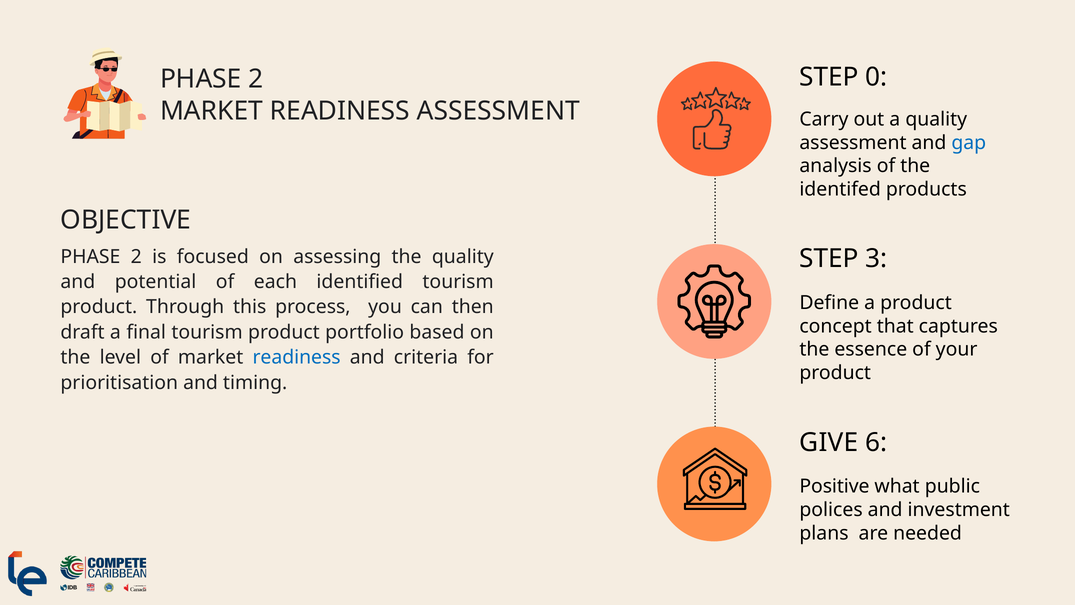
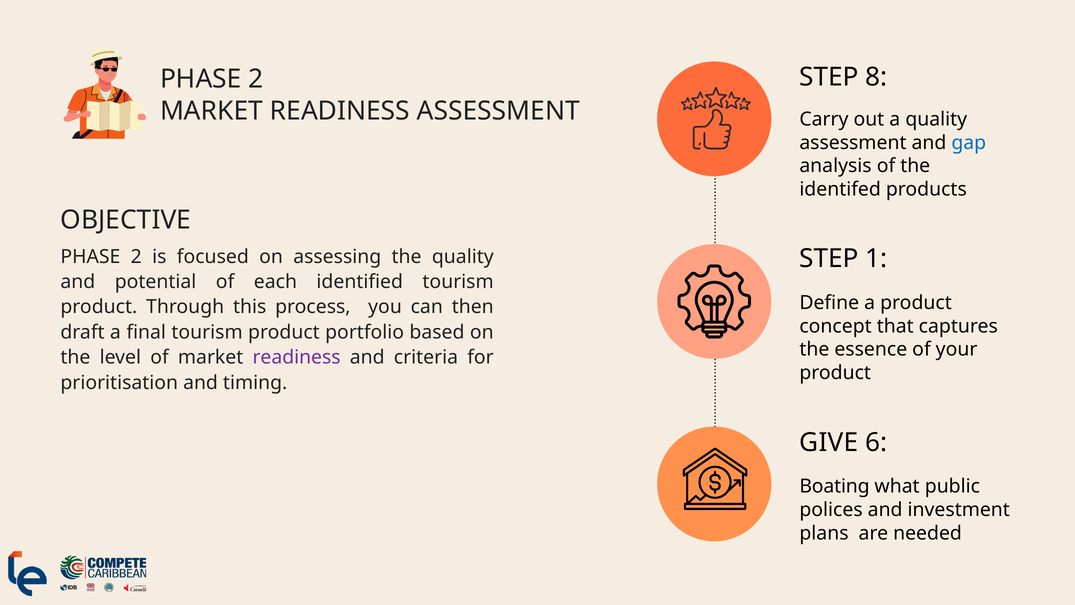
0: 0 -> 8
3: 3 -> 1
readiness at (297, 357) colour: blue -> purple
Positive: Positive -> Boating
